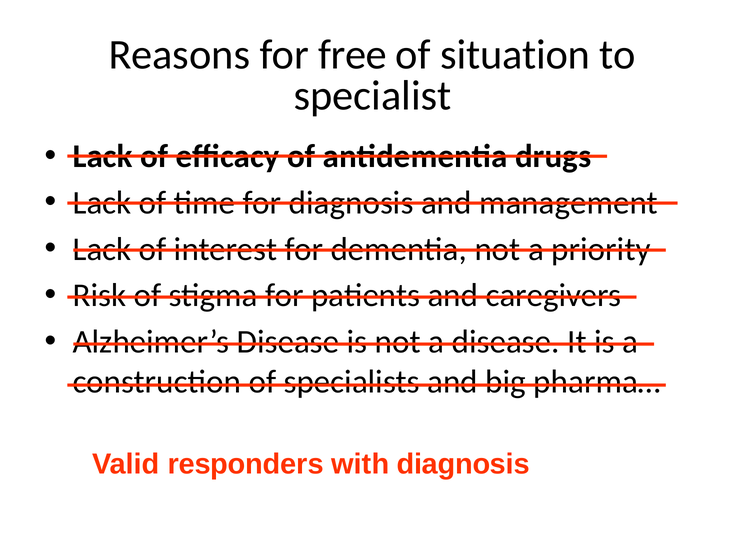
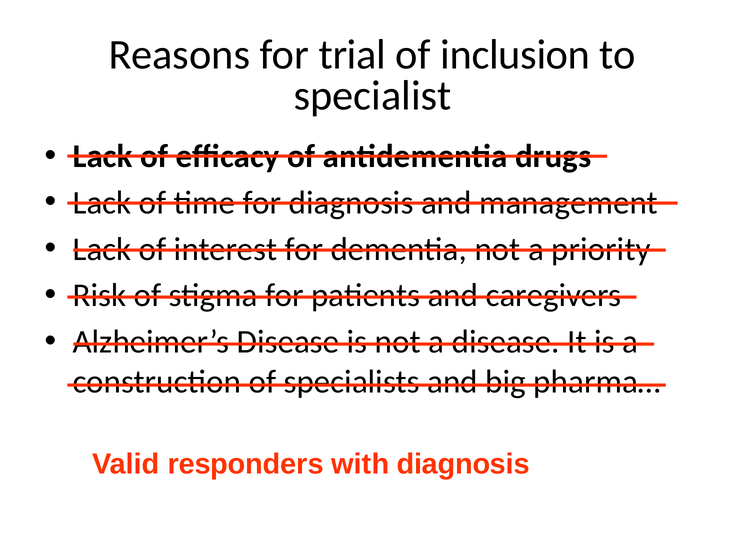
free: free -> trial
situation: situation -> inclusion
